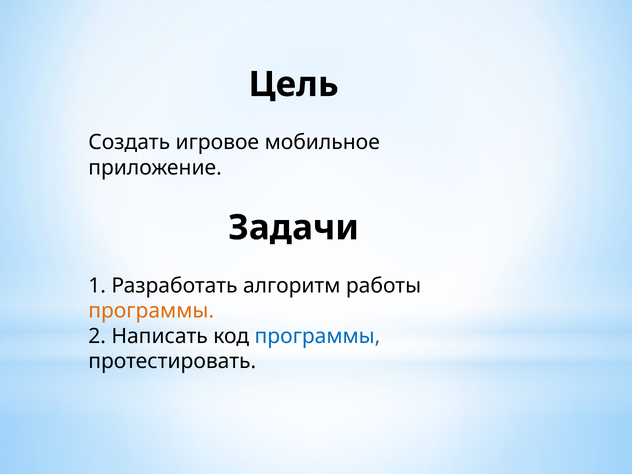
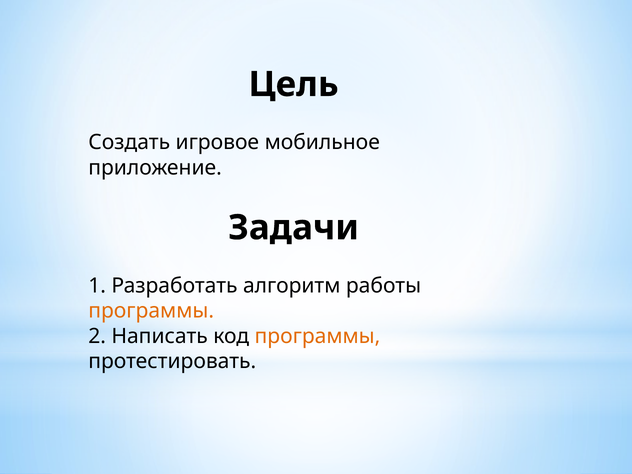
программы at (317, 336) colour: blue -> orange
